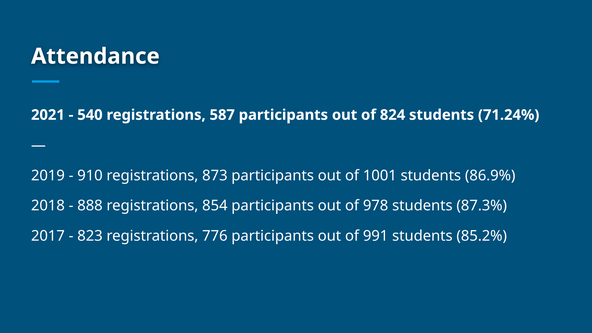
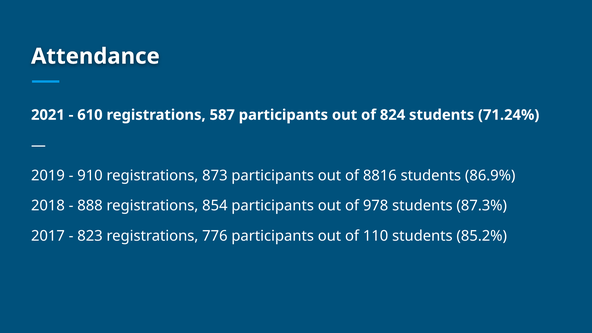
540: 540 -> 610
1001: 1001 -> 8816
991: 991 -> 110
